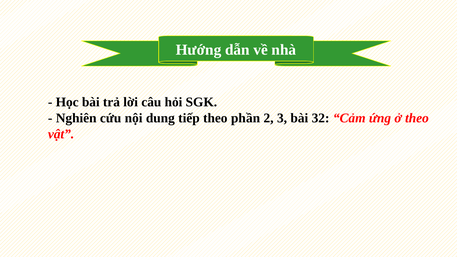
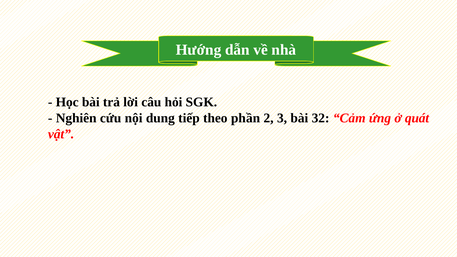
ở theo: theo -> quát
